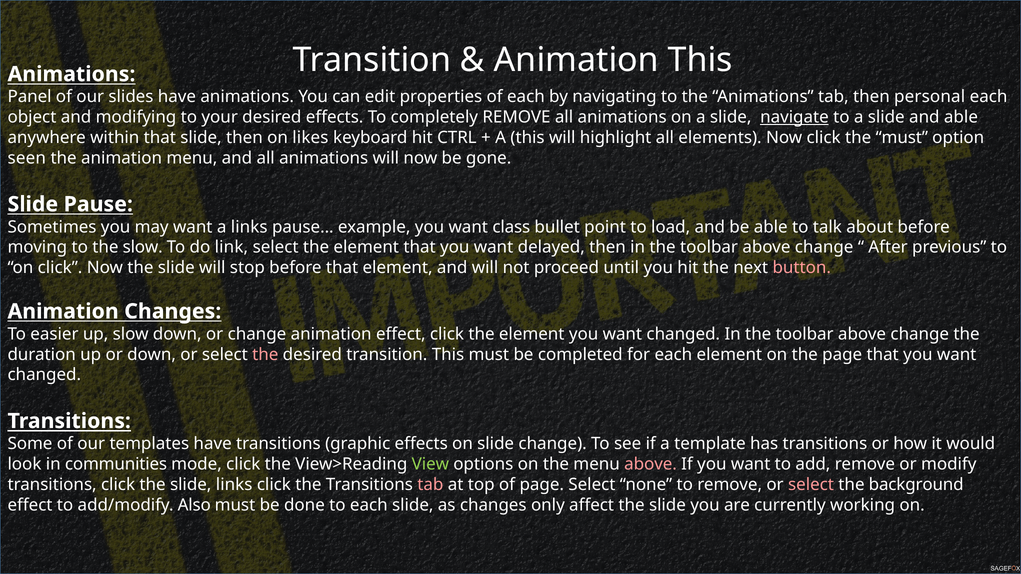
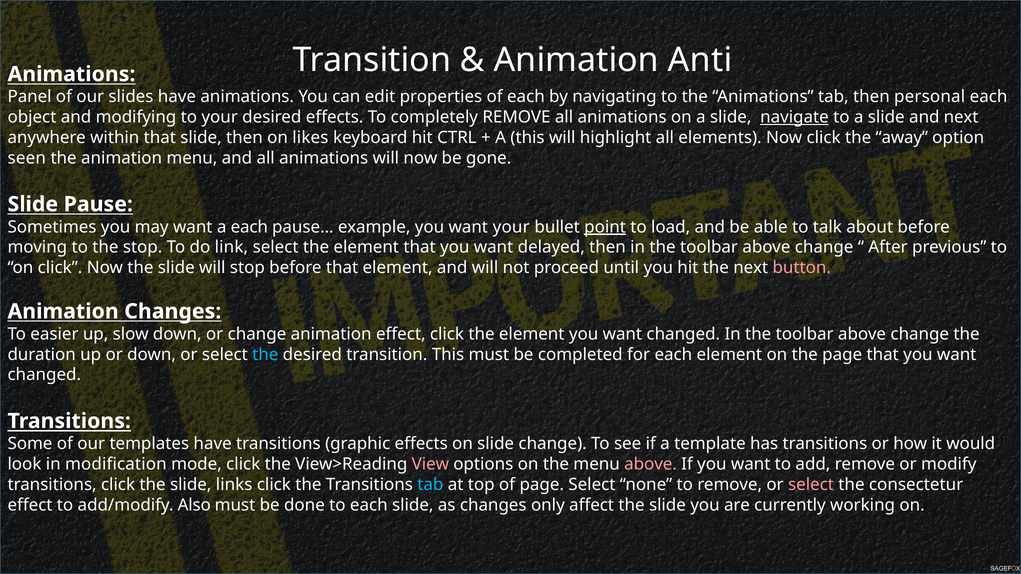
Animation This: This -> Anti
and able: able -> next
the must: must -> away
a links: links -> each
want class: class -> your
point underline: none -> present
the slow: slow -> stop
the at (265, 355) colour: pink -> light blue
communities: communities -> modification
View colour: light green -> pink
tab at (430, 485) colour: pink -> light blue
background: background -> consectetur
